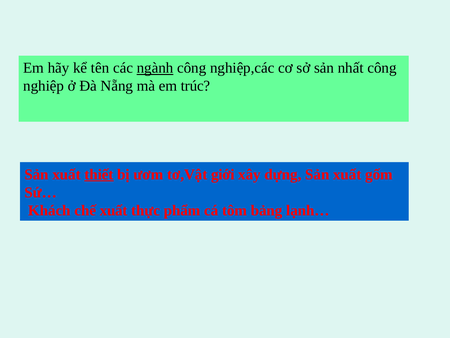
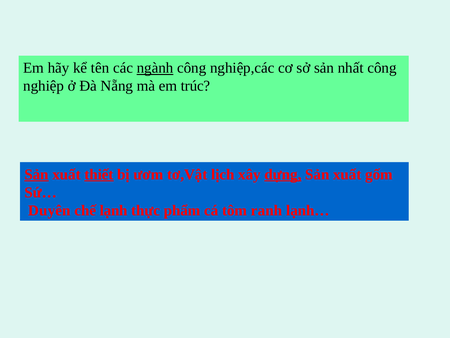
Sản at (37, 174) underline: none -> present
giới: giới -> lịch
dựng underline: none -> present
Khách: Khách -> Duyên
chế xuất: xuất -> lạnh
bảng: bảng -> ranh
